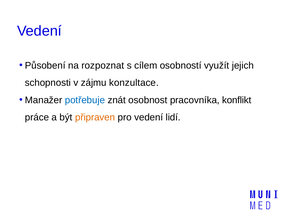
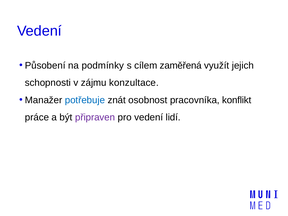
rozpoznat: rozpoznat -> podmínky
osobností: osobností -> zaměřená
připraven colour: orange -> purple
